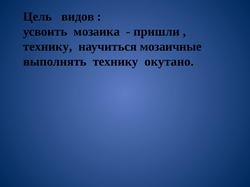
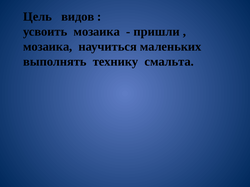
технику at (48, 47): технику -> мозаика
мозаичные: мозаичные -> маленьких
окутано: окутано -> смальта
